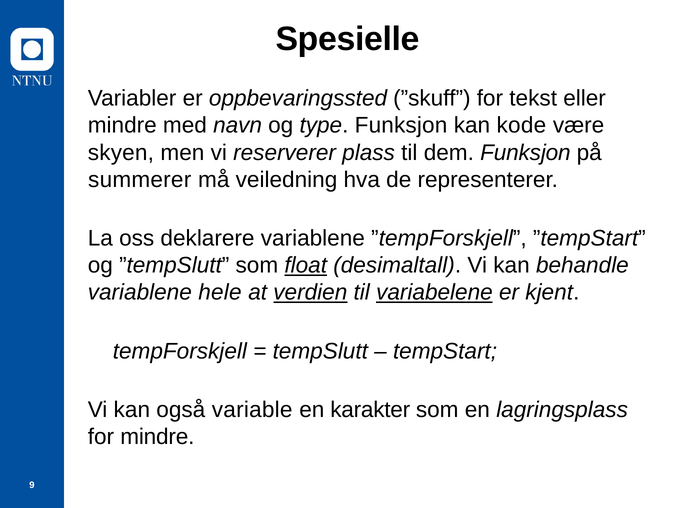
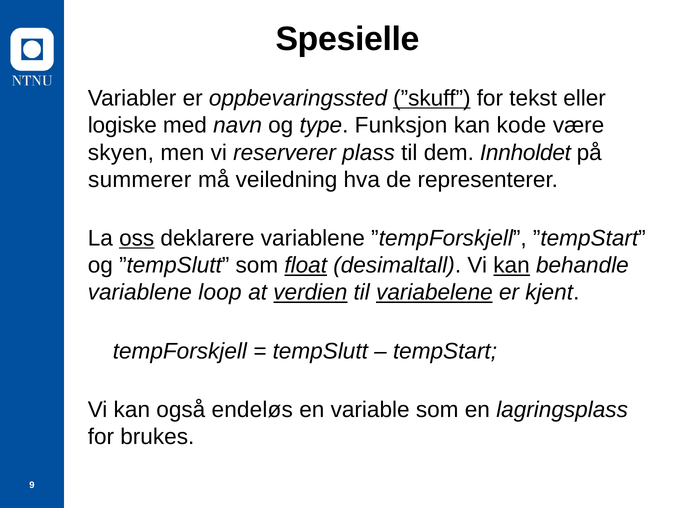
”skuff underline: none -> present
mindre at (122, 125): mindre -> logiske
dem Funksjon: Funksjon -> Innholdet
oss underline: none -> present
kan at (512, 265) underline: none -> present
hele: hele -> loop
variable: variable -> endeløs
karakter: karakter -> variable
for mindre: mindre -> brukes
